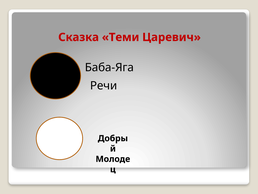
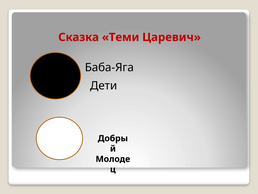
Речи: Речи -> Дети
